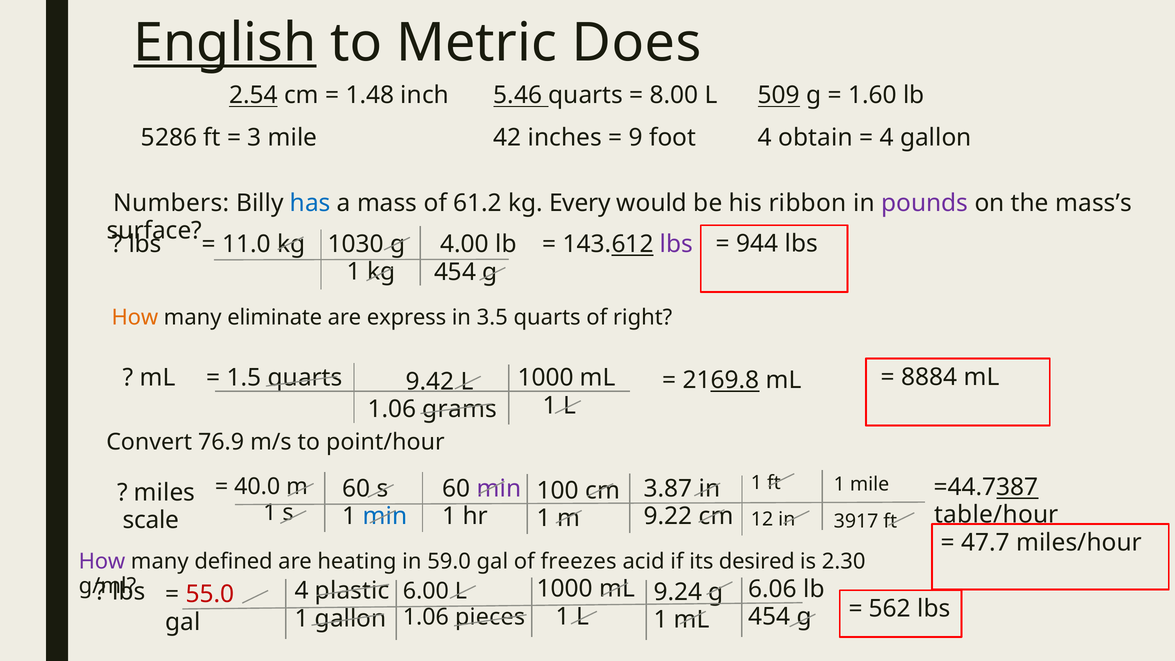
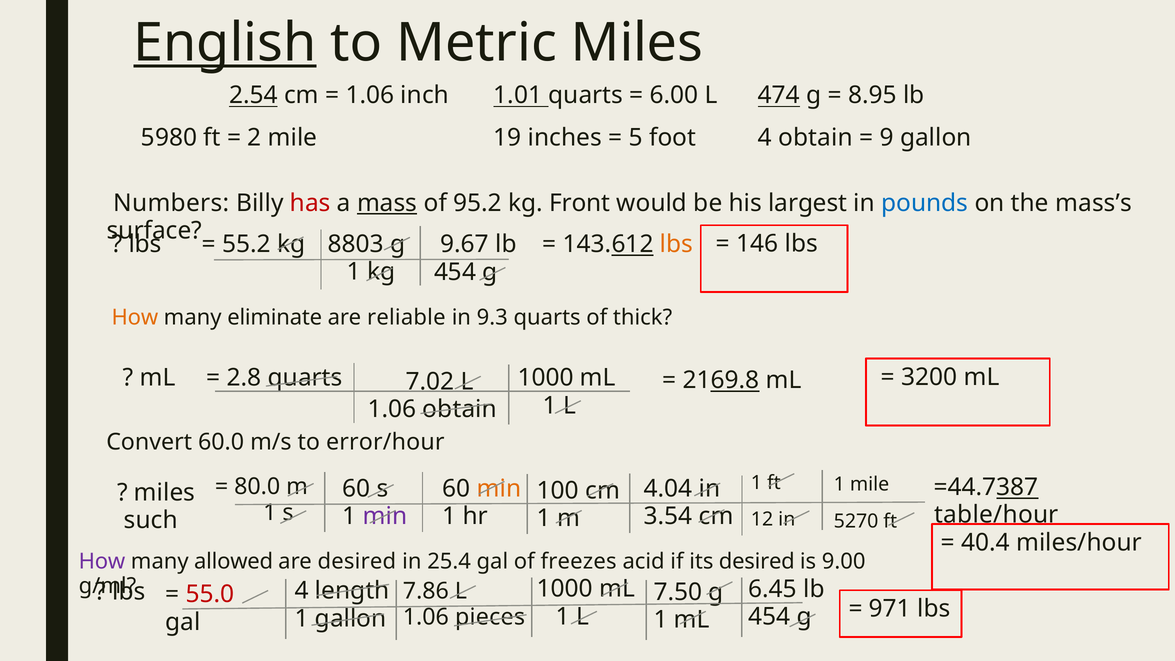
Metric Does: Does -> Miles
1.48 at (370, 95): 1.48 -> 1.06
5.46: 5.46 -> 1.01
8.00: 8.00 -> 6.00
509: 509 -> 474
1.60: 1.60 -> 8.95
5286: 5286 -> 5980
3: 3 -> 2
42: 42 -> 19
9: 9 -> 5
4 at (887, 138): 4 -> 9
has colour: blue -> red
mass underline: none -> present
61.2: 61.2 -> 95.2
Every: Every -> Front
ribbon: ribbon -> largest
pounds colour: purple -> blue
11.0: 11.0 -> 55.2
1030: 1030 -> 8803
lbs at (676, 244) colour: purple -> orange
944: 944 -> 146
4.00: 4.00 -> 9.67
express: express -> reliable
3.5: 3.5 -> 9.3
right: right -> thick
1.5: 1.5 -> 2.8
9.42: 9.42 -> 7.02
8884: 8884 -> 3200
1.06 grams: grams -> obtain
76.9: 76.9 -> 60.0
point/hour: point/hour -> error/hour
40.0: 40.0 -> 80.0
min at (499, 489) colour: purple -> orange
3.87: 3.87 -> 4.04
min at (385, 516) colour: blue -> purple
9.22: 9.22 -> 3.54
scale: scale -> such
3917: 3917 -> 5270
47.7: 47.7 -> 40.4
defined: defined -> allowed
are heating: heating -> desired
59.0: 59.0 -> 25.4
2.30: 2.30 -> 9.00
6.06: 6.06 -> 6.45
plastic: plastic -> length
6.00: 6.00 -> 7.86
9.24: 9.24 -> 7.50
562: 562 -> 971
